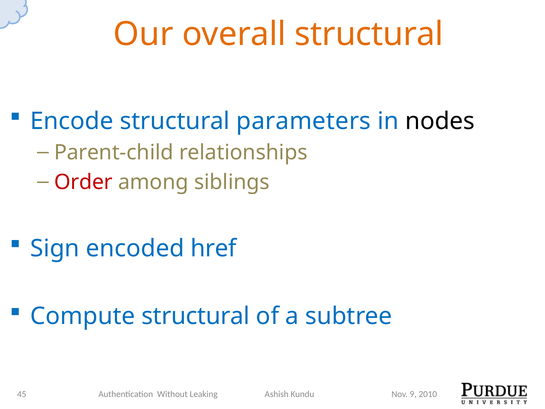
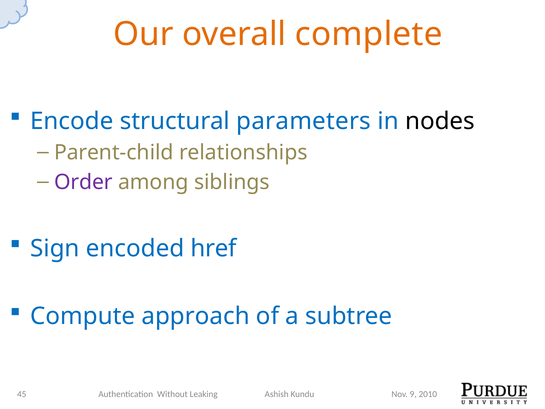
overall structural: structural -> complete
Order colour: red -> purple
Compute structural: structural -> approach
